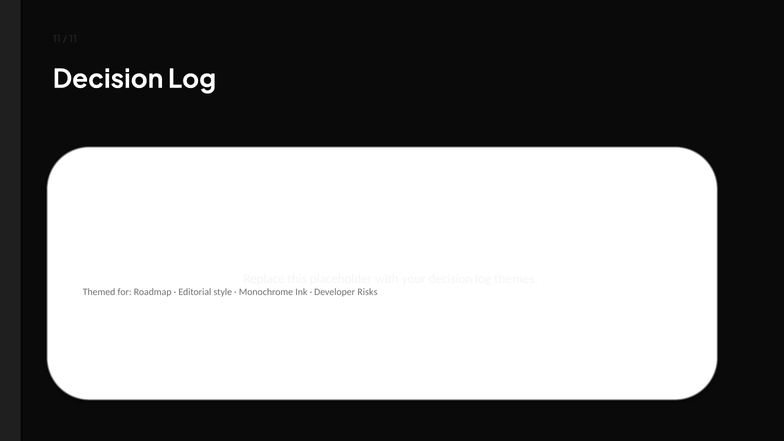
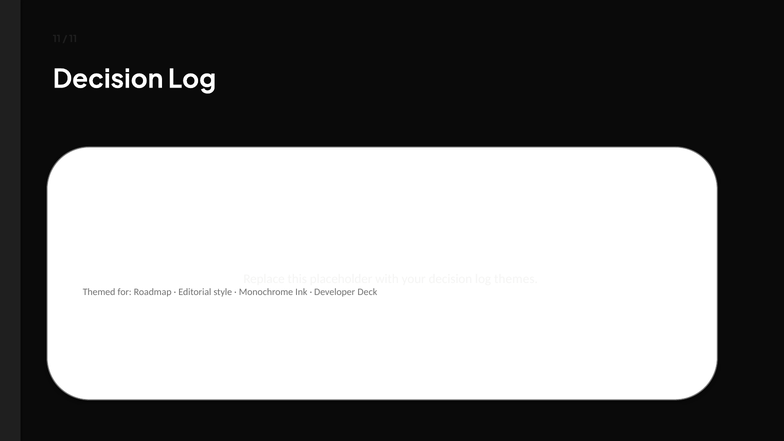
Risks: Risks -> Deck
